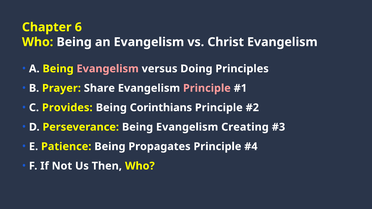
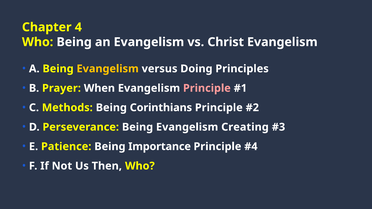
6: 6 -> 4
Evangelism at (108, 69) colour: pink -> yellow
Share: Share -> When
Provides: Provides -> Methods
Propagates: Propagates -> Importance
